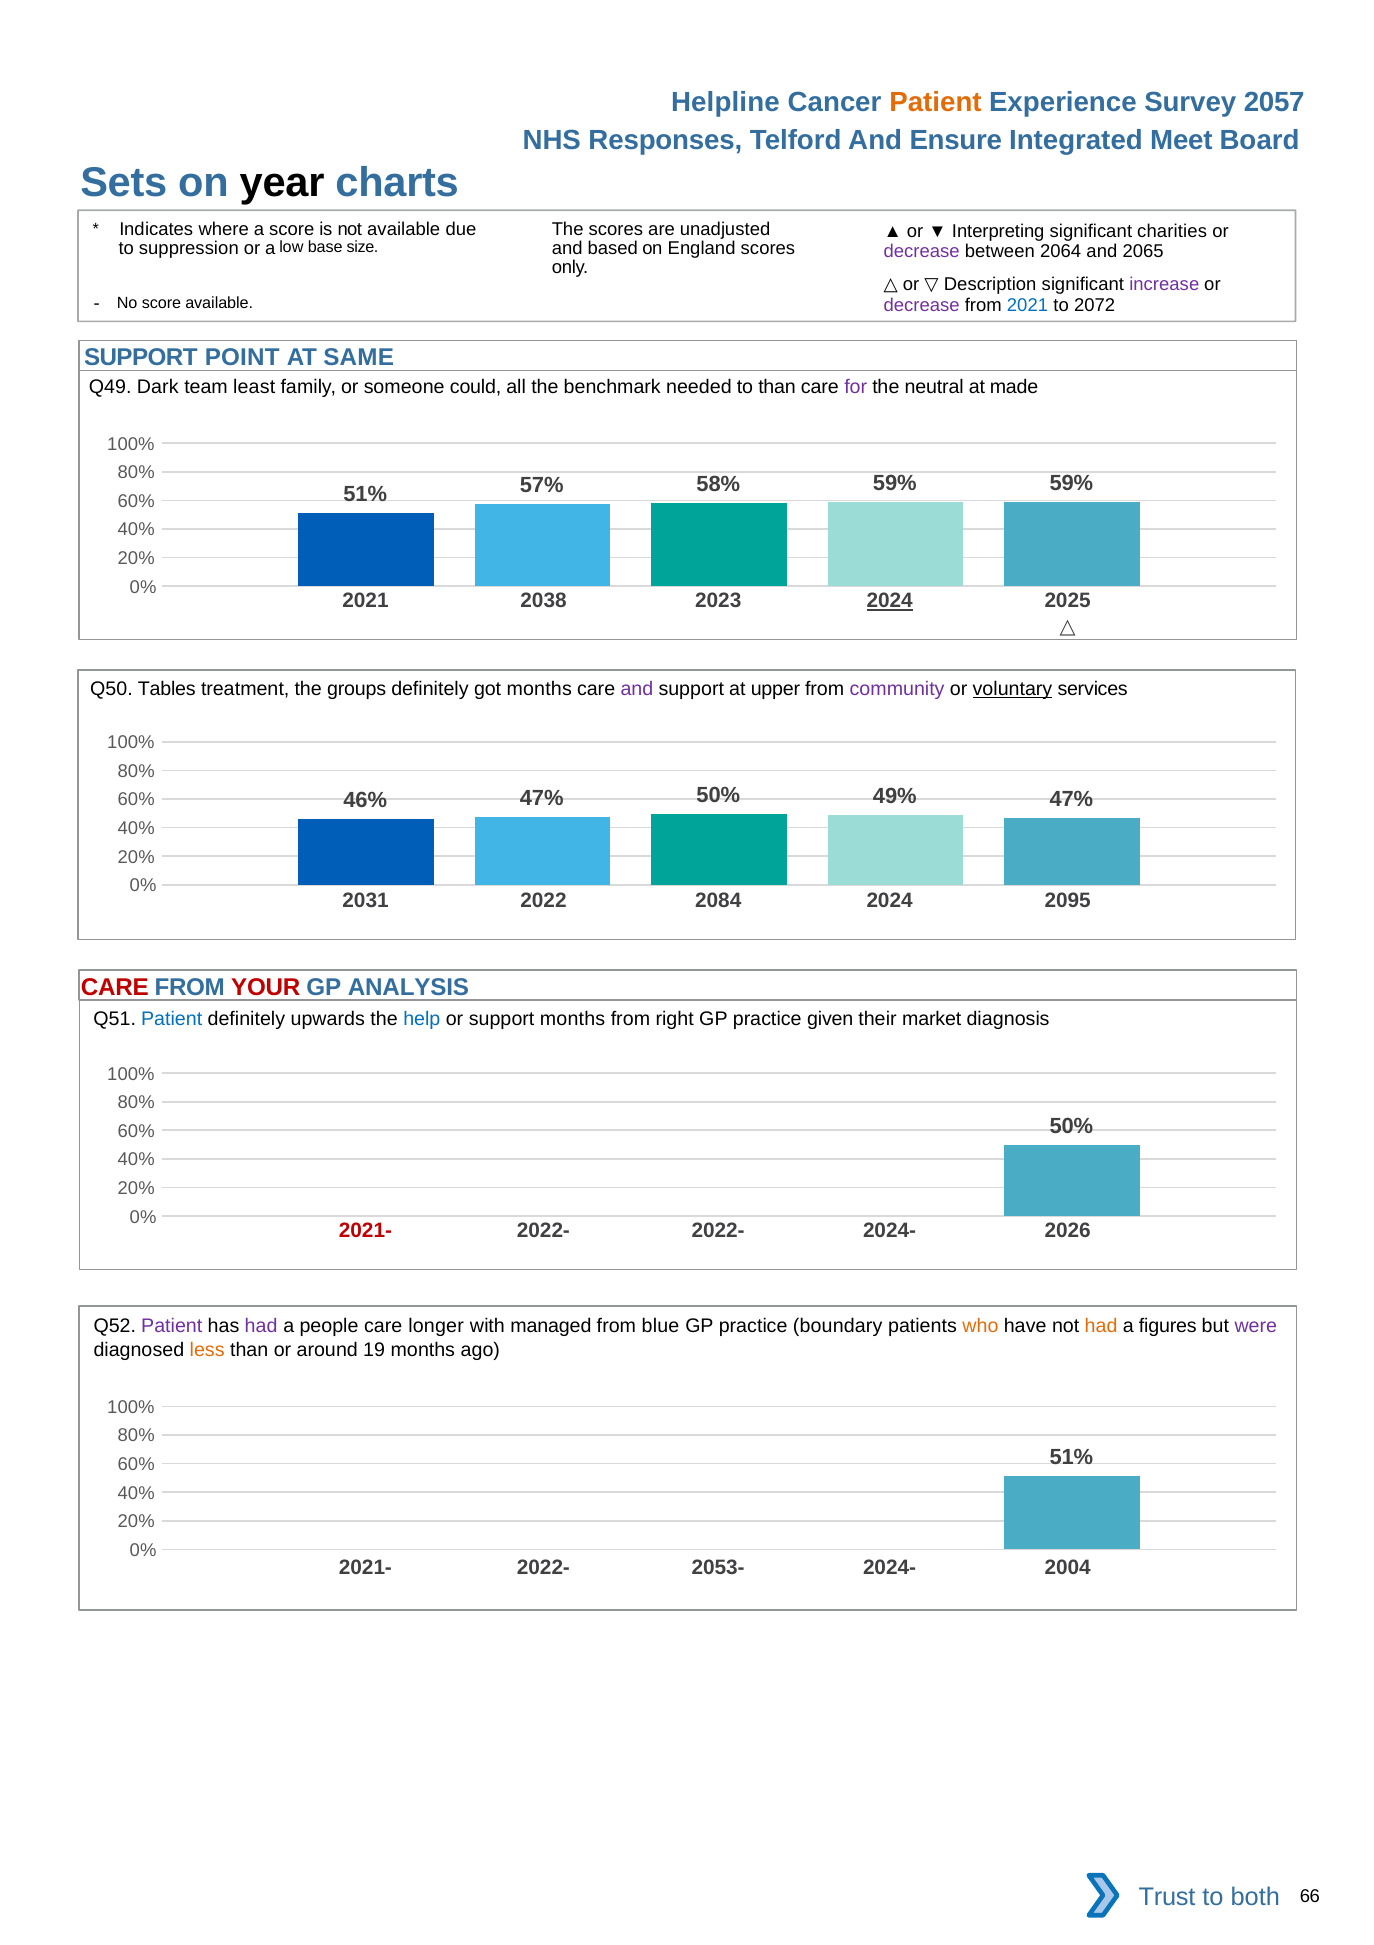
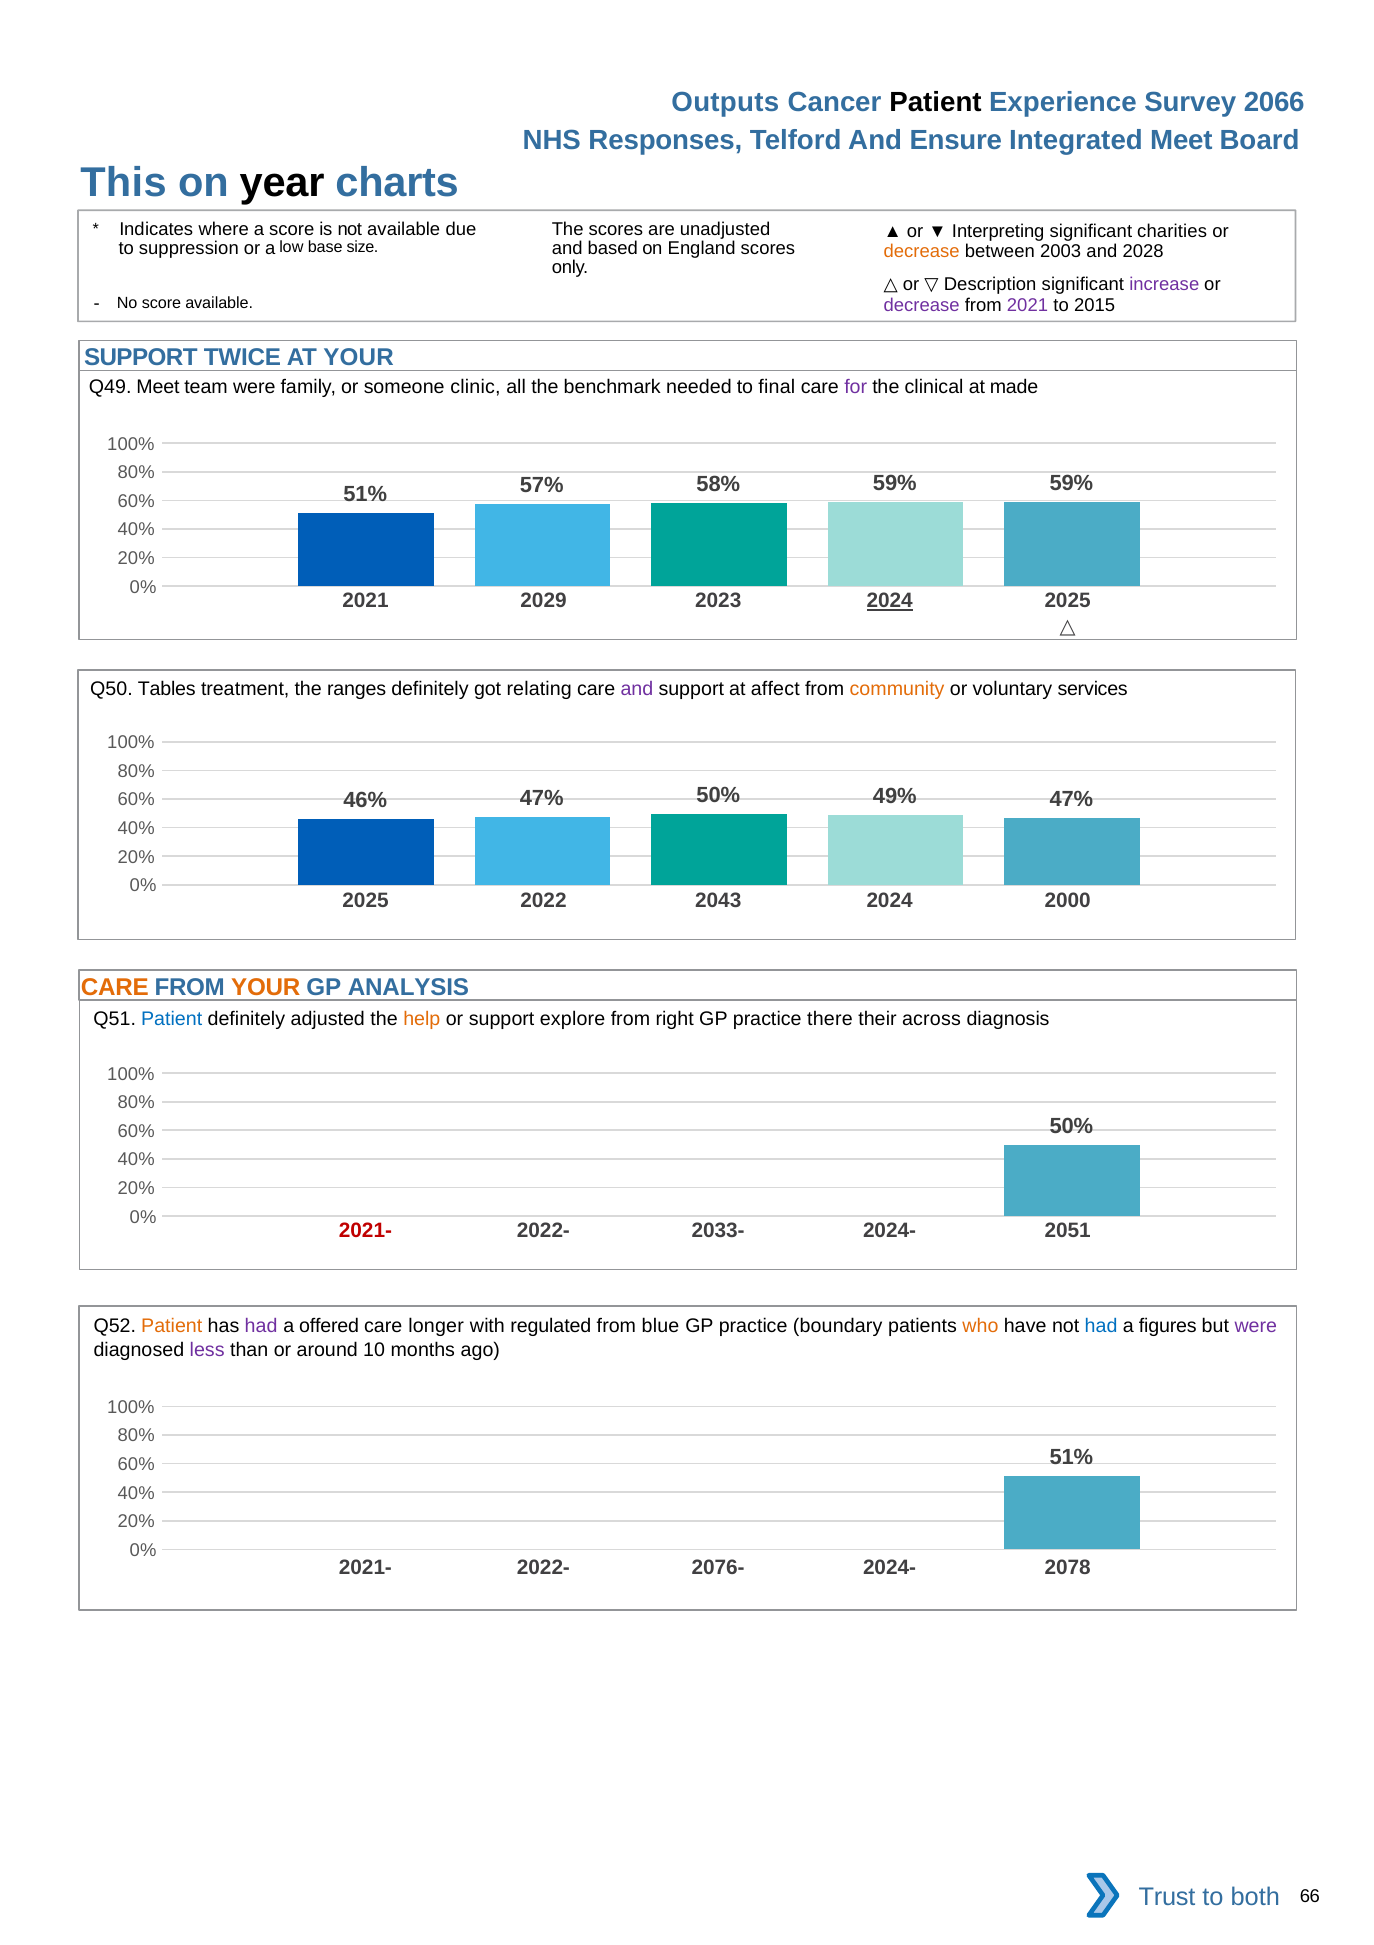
Helpline: Helpline -> Outputs
Patient at (936, 102) colour: orange -> black
2057: 2057 -> 2066
Sets: Sets -> This
decrease at (922, 252) colour: purple -> orange
2064: 2064 -> 2003
2065: 2065 -> 2028
2021 at (1027, 305) colour: blue -> purple
2072: 2072 -> 2015
POINT: POINT -> TWICE
AT SAME: SAME -> YOUR
Q49 Dark: Dark -> Meet
team least: least -> were
could: could -> clinic
to than: than -> final
neutral: neutral -> clinical
2038: 2038 -> 2029
groups: groups -> ranges
got months: months -> relating
upper: upper -> affect
community colour: purple -> orange
voluntary underline: present -> none
2031 at (366, 900): 2031 -> 2025
2084: 2084 -> 2043
2095: 2095 -> 2000
CARE at (115, 987) colour: red -> orange
YOUR at (266, 987) colour: red -> orange
upwards: upwards -> adjusted
help colour: blue -> orange
support months: months -> explore
given: given -> there
market: market -> across
2022- 2022-: 2022- -> 2033-
2026: 2026 -> 2051
Patient at (172, 1326) colour: purple -> orange
people: people -> offered
managed: managed -> regulated
had at (1101, 1326) colour: orange -> blue
less colour: orange -> purple
19: 19 -> 10
2053-: 2053- -> 2076-
2004: 2004 -> 2078
